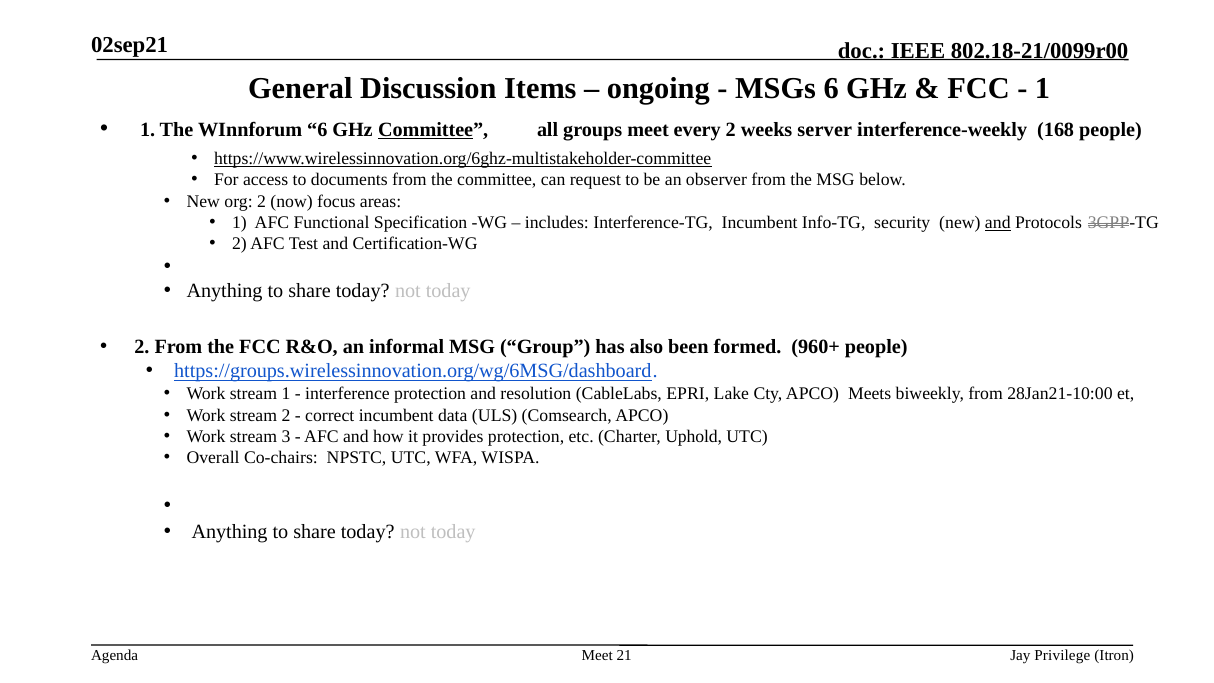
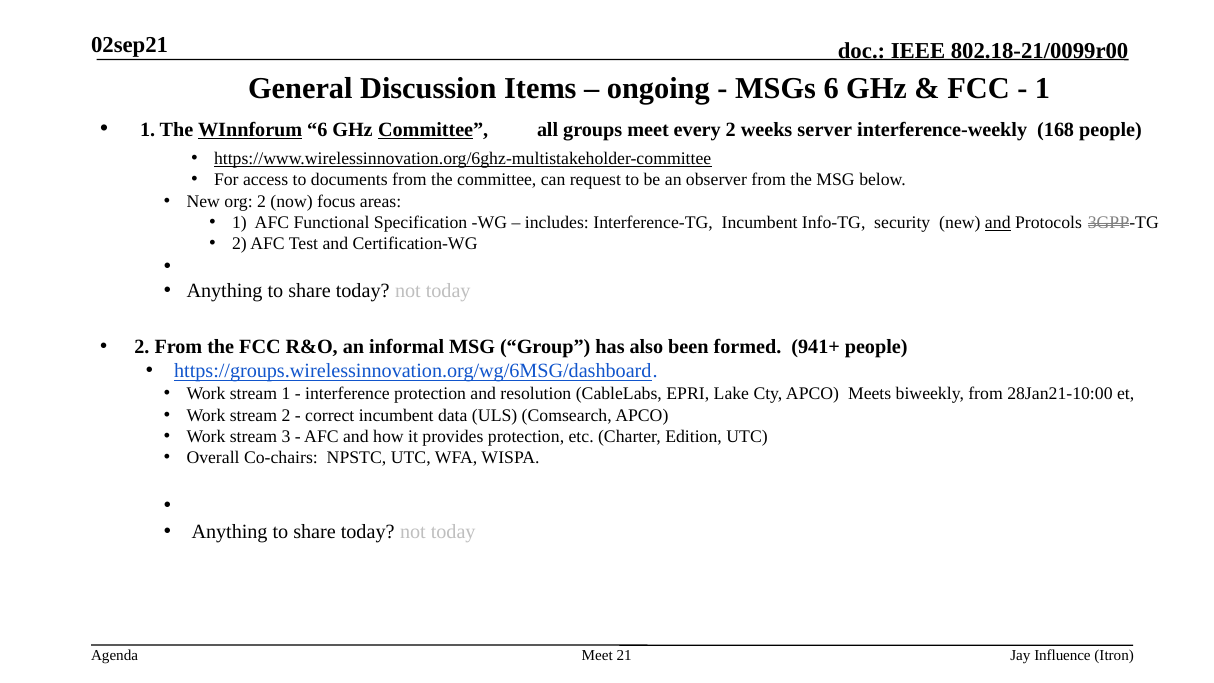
WInnforum underline: none -> present
960+: 960+ -> 941+
Uphold: Uphold -> Edition
Privilege: Privilege -> Influence
